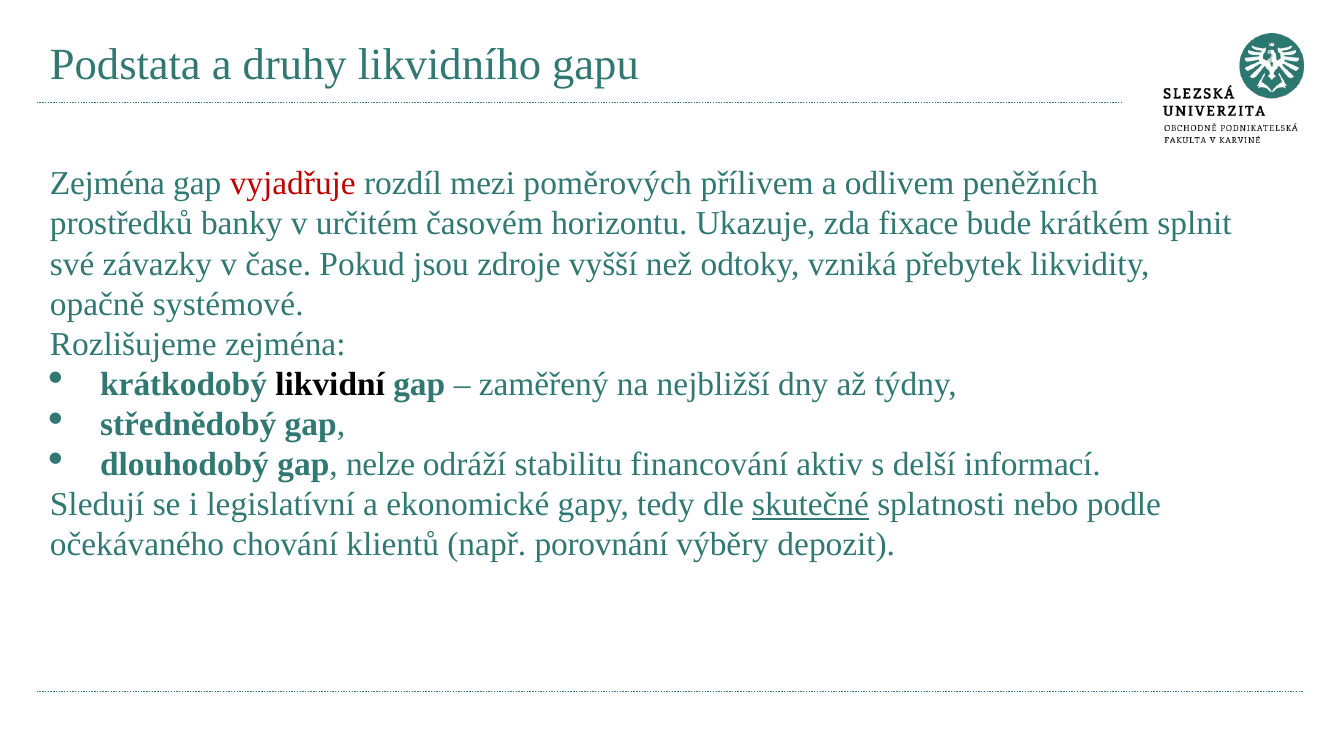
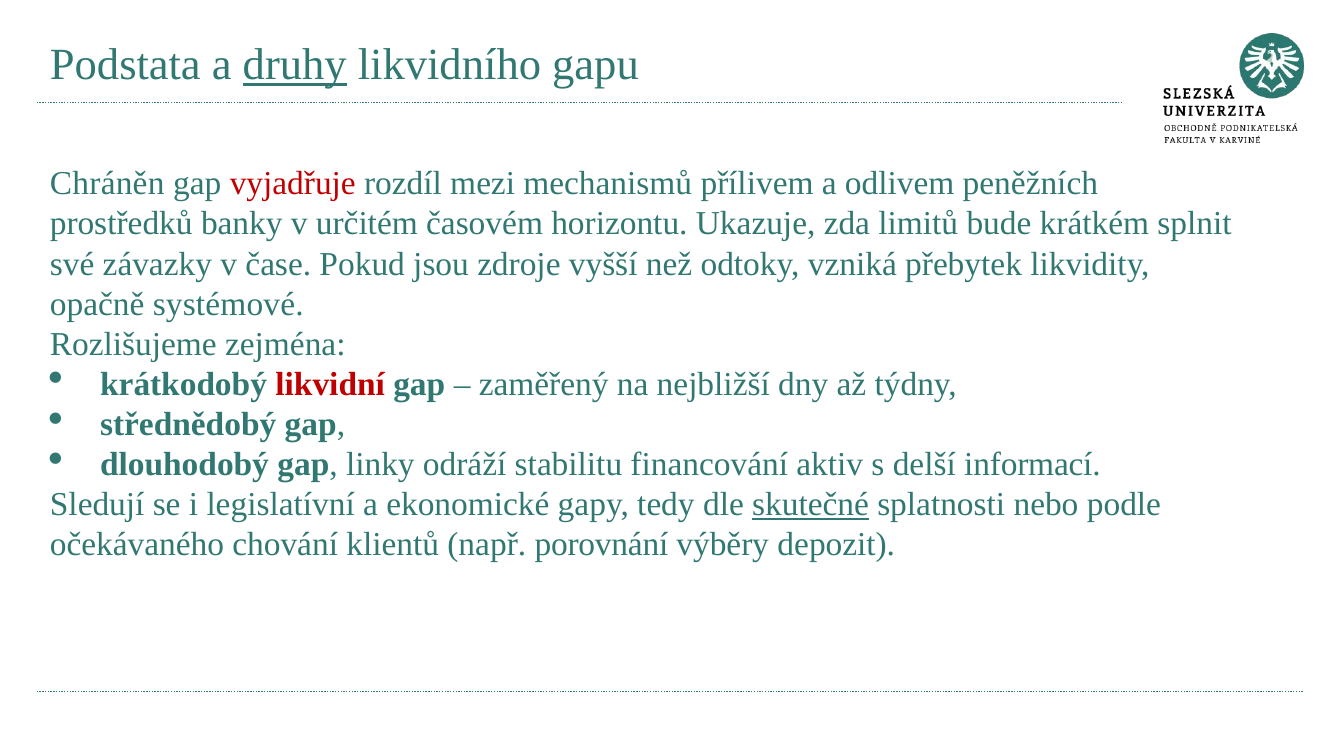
druhy underline: none -> present
Zejména at (107, 184): Zejména -> Chráněn
poměrových: poměrových -> mechanismů
fixace: fixace -> limitů
likvidní colour: black -> red
nelze: nelze -> linky
